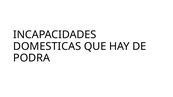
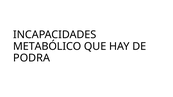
DOMESTICAS: DOMESTICAS -> METABÓLICO
